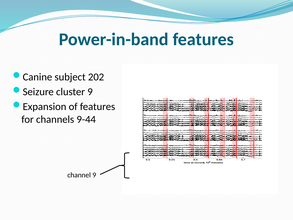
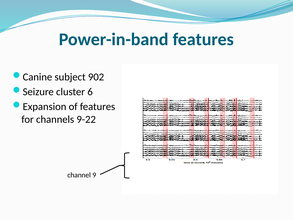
202: 202 -> 902
cluster 9: 9 -> 6
9-44: 9-44 -> 9-22
